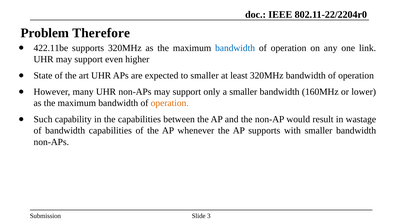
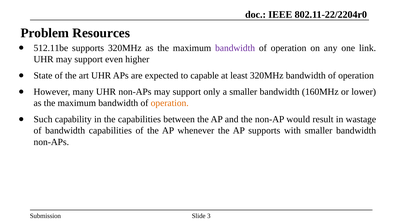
Therefore: Therefore -> Resources
422.11be: 422.11be -> 512.11be
bandwidth at (235, 48) colour: blue -> purple
to smaller: smaller -> capable
